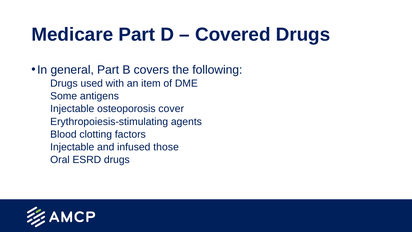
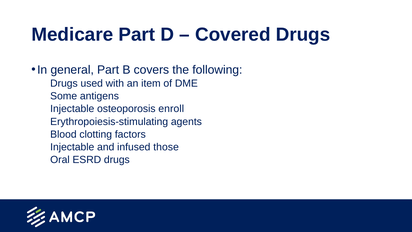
cover: cover -> enroll
